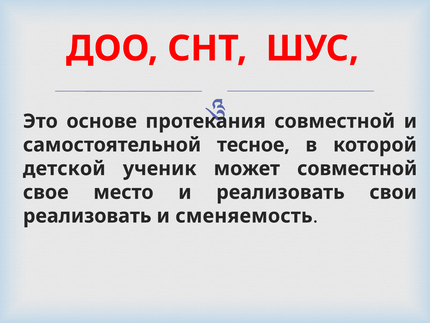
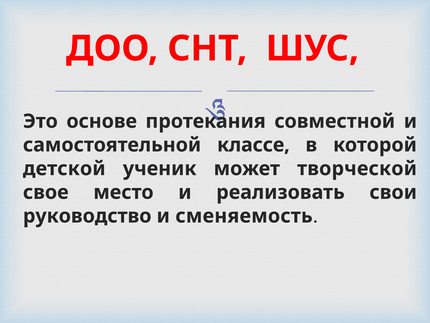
тесное: тесное -> классе
может совместной: совместной -> творческой
реализовать at (87, 216): реализовать -> руководство
